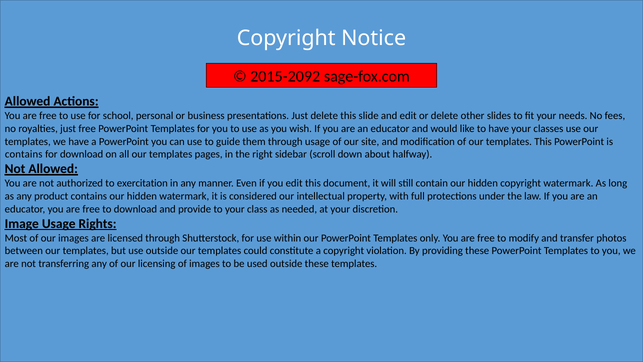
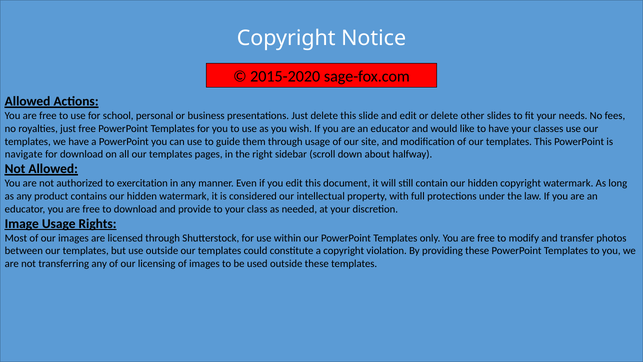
2015-2092: 2015-2092 -> 2015-2020
contains at (24, 154): contains -> navigate
